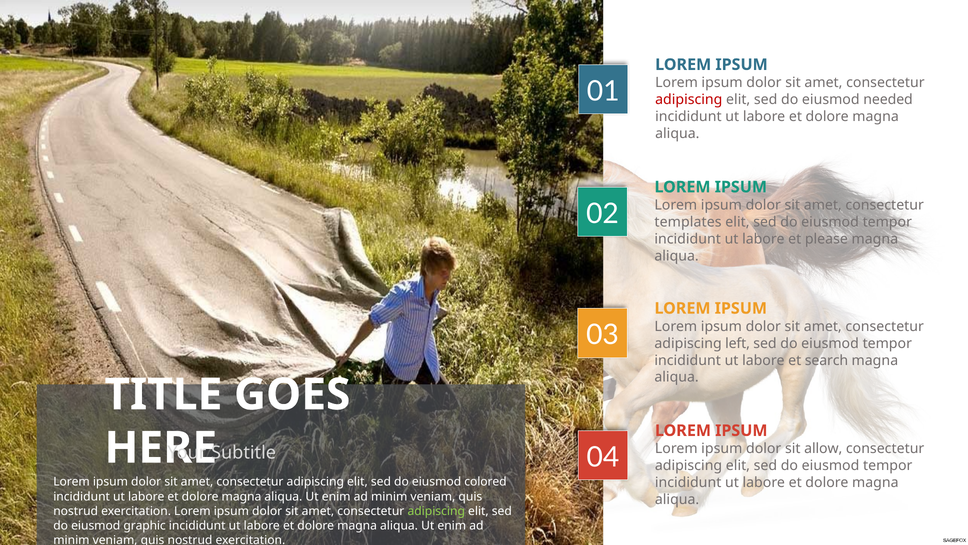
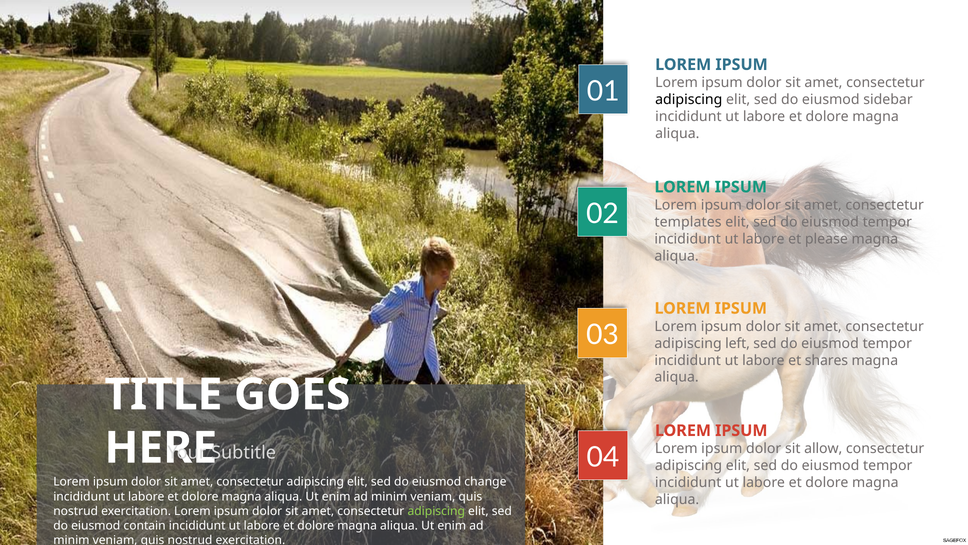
adipiscing at (689, 99) colour: red -> black
needed: needed -> sidebar
search: search -> shares
colored: colored -> change
graphic: graphic -> contain
